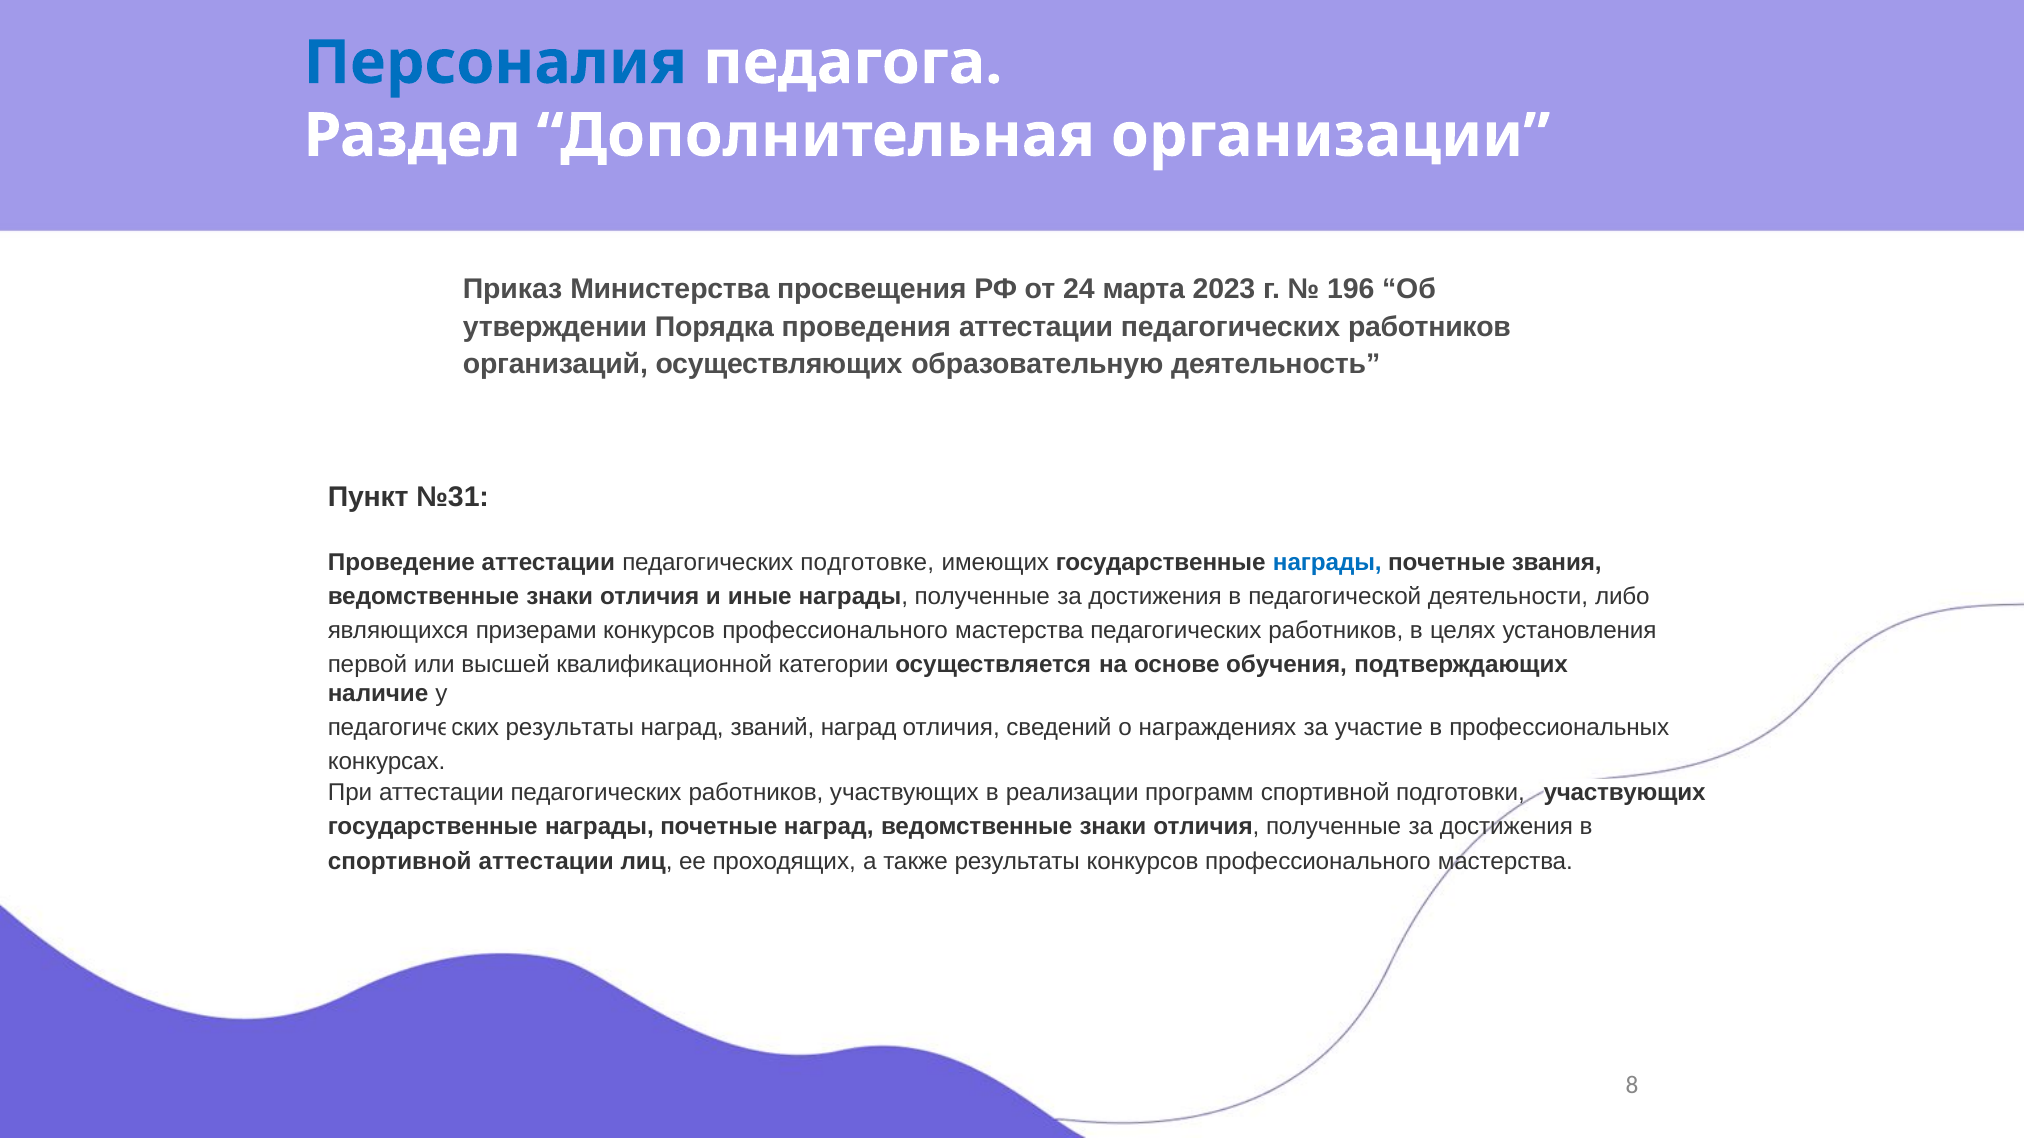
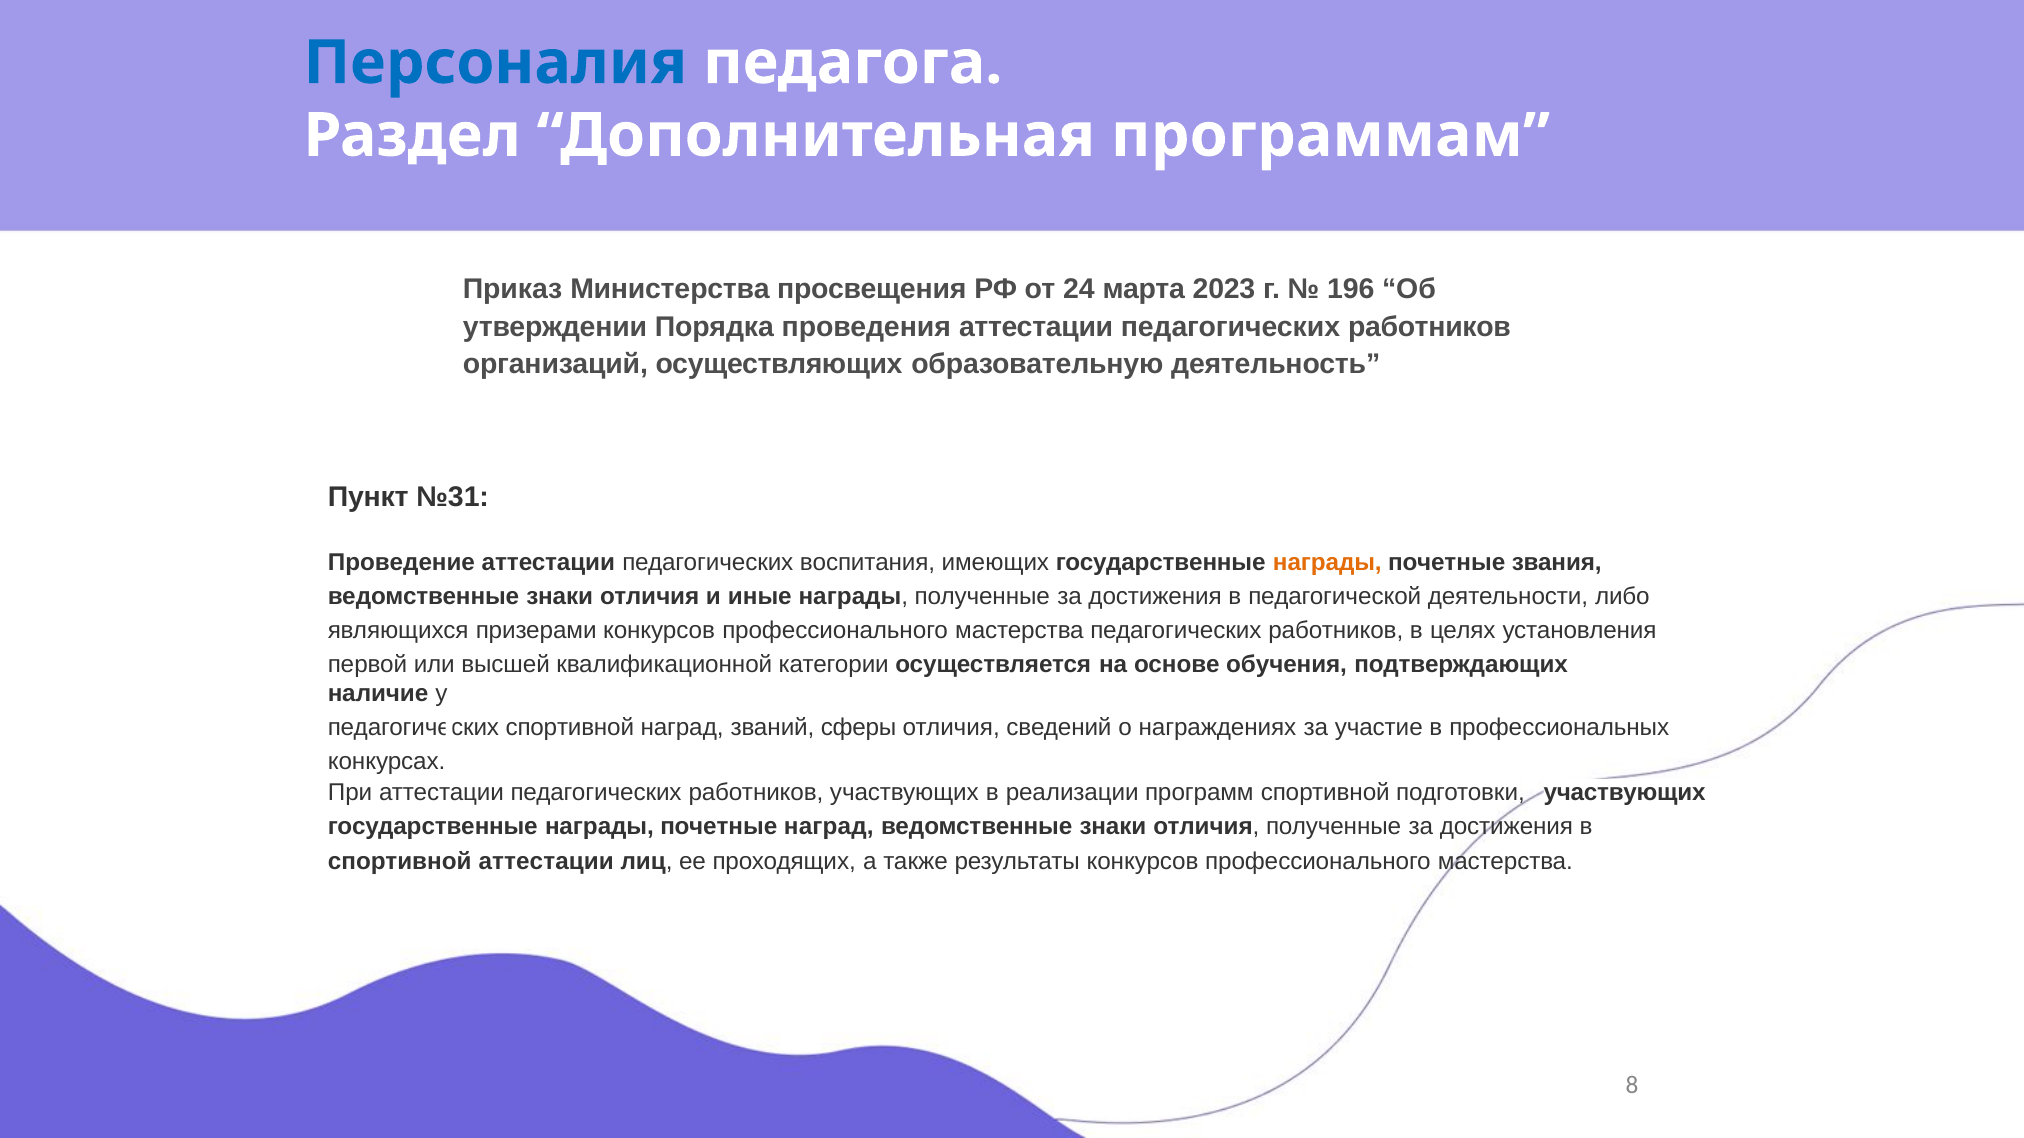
организации: организации -> программам
подготовке: подготовке -> воспитания
награды at (1327, 563) colour: blue -> orange
педагогических результаты: результаты -> спортивной
званий наград: наград -> сферы
